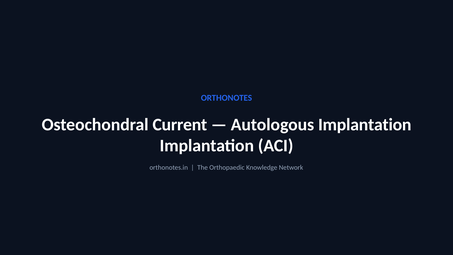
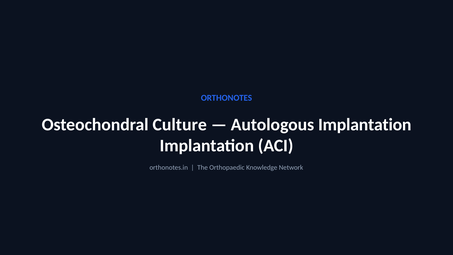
Current: Current -> Culture
